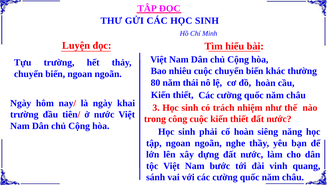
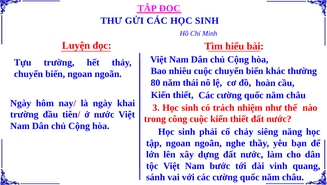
cố hoàn: hoàn -> chảy
